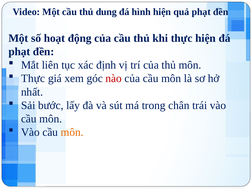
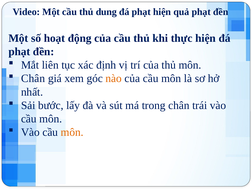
hình at (141, 12): hình -> phạt
Thực at (33, 78): Thực -> Chân
nào colour: red -> orange
